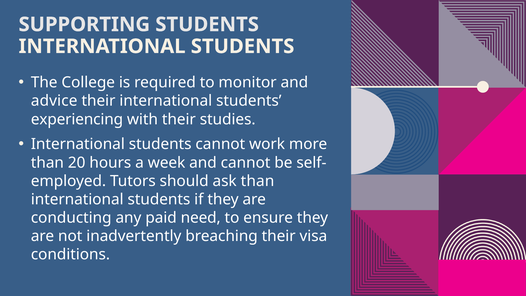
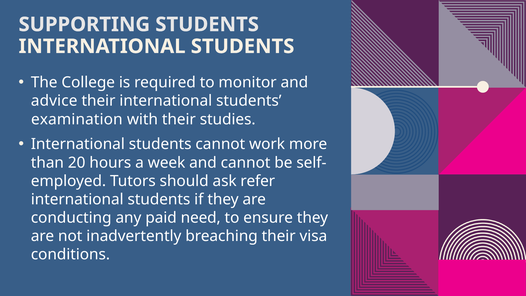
experiencing: experiencing -> examination
ask than: than -> refer
